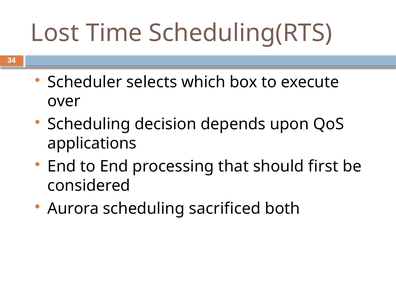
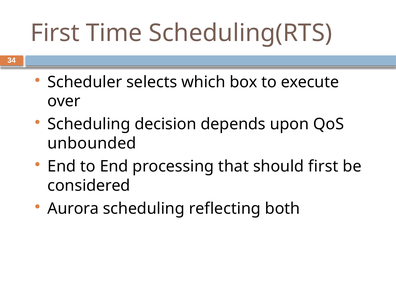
Lost at (55, 33): Lost -> First
applications: applications -> unbounded
sacrificed: sacrificed -> reflecting
